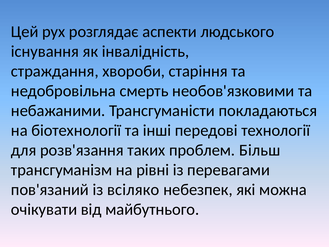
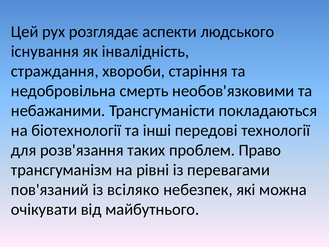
Більш: Більш -> Право
